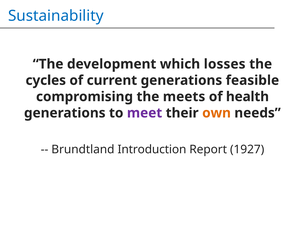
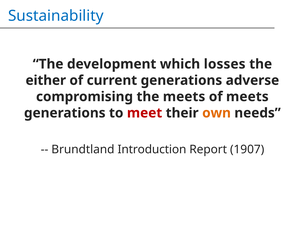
cycles: cycles -> either
feasible: feasible -> adverse
of health: health -> meets
meet colour: purple -> red
1927: 1927 -> 1907
